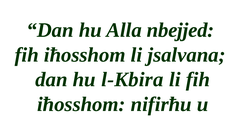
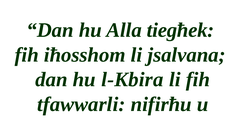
nbejjed: nbejjed -> tiegħek
iħosshom at (81, 105): iħosshom -> tfawwarli
